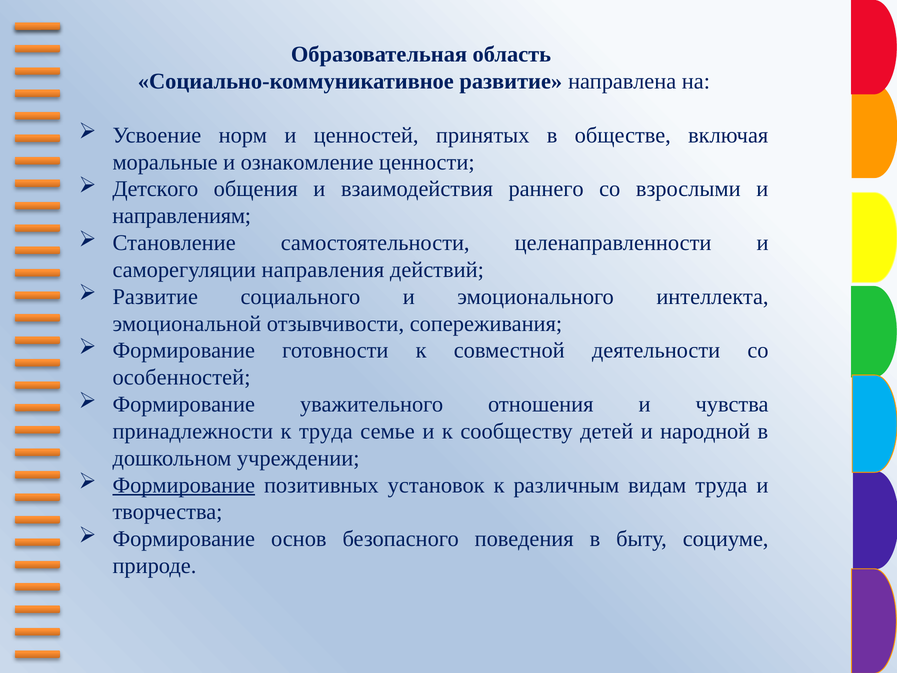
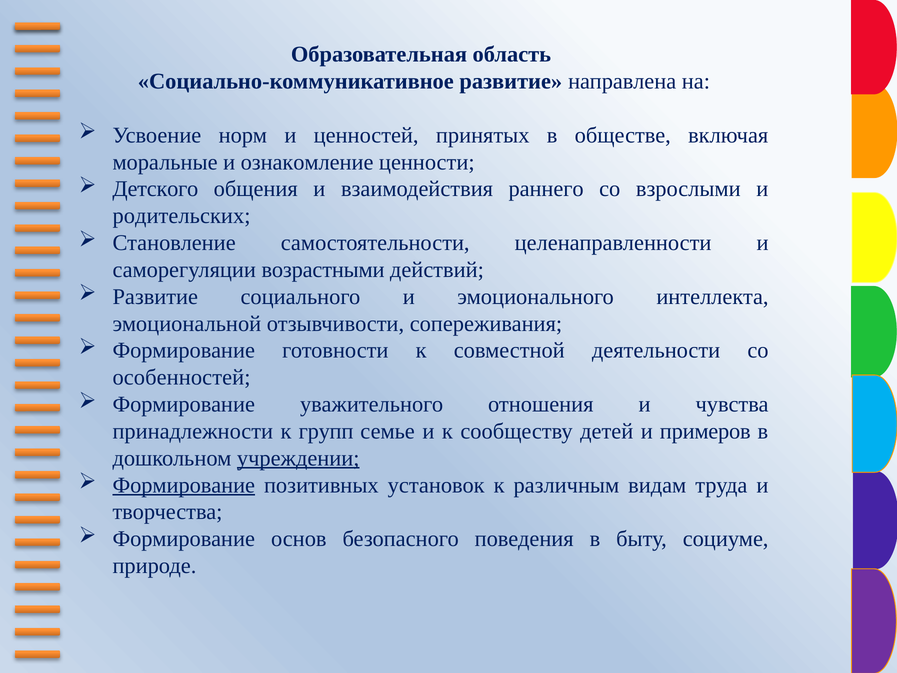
направлениям: направлениям -> родительских
направления: направления -> возрастными
к труда: труда -> групп
народной: народной -> примеров
учреждении underline: none -> present
